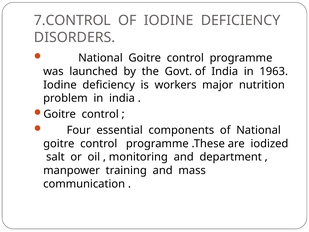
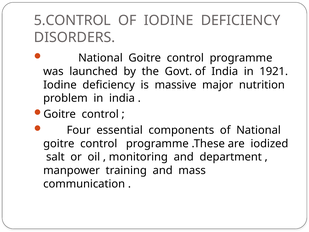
7.CONTROL: 7.CONTROL -> 5.CONTROL
1963: 1963 -> 1921
workers: workers -> massive
